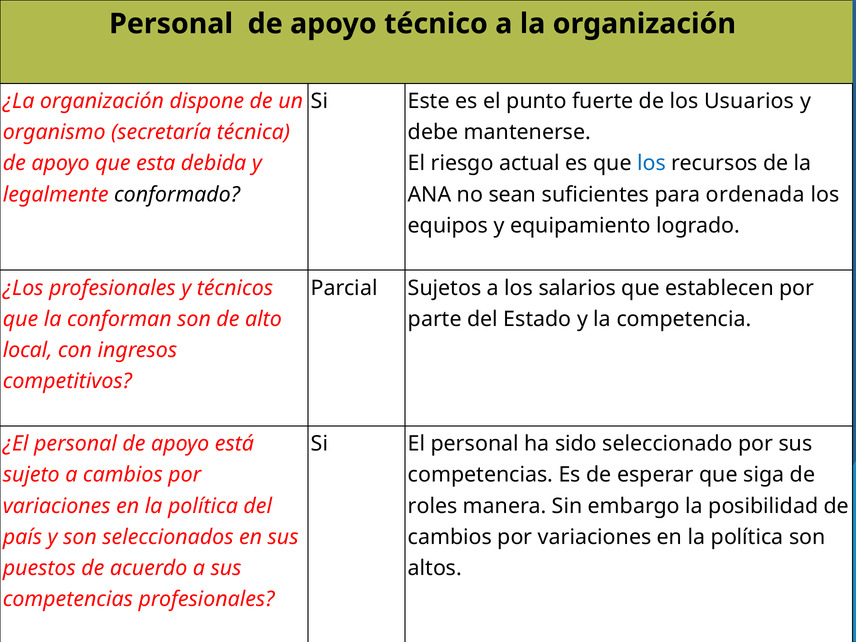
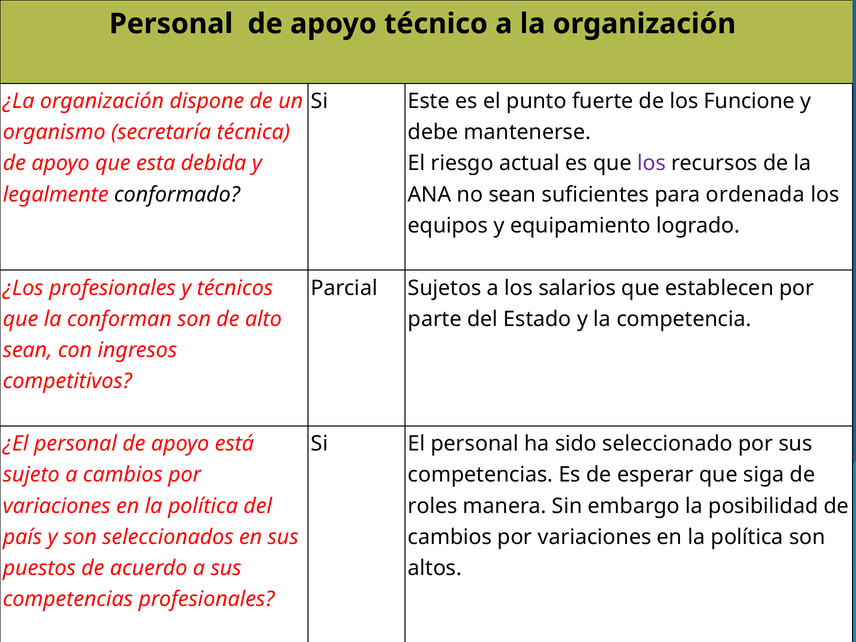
Usuarios: Usuarios -> Funcione
los at (652, 163) colour: blue -> purple
local at (28, 350): local -> sean
